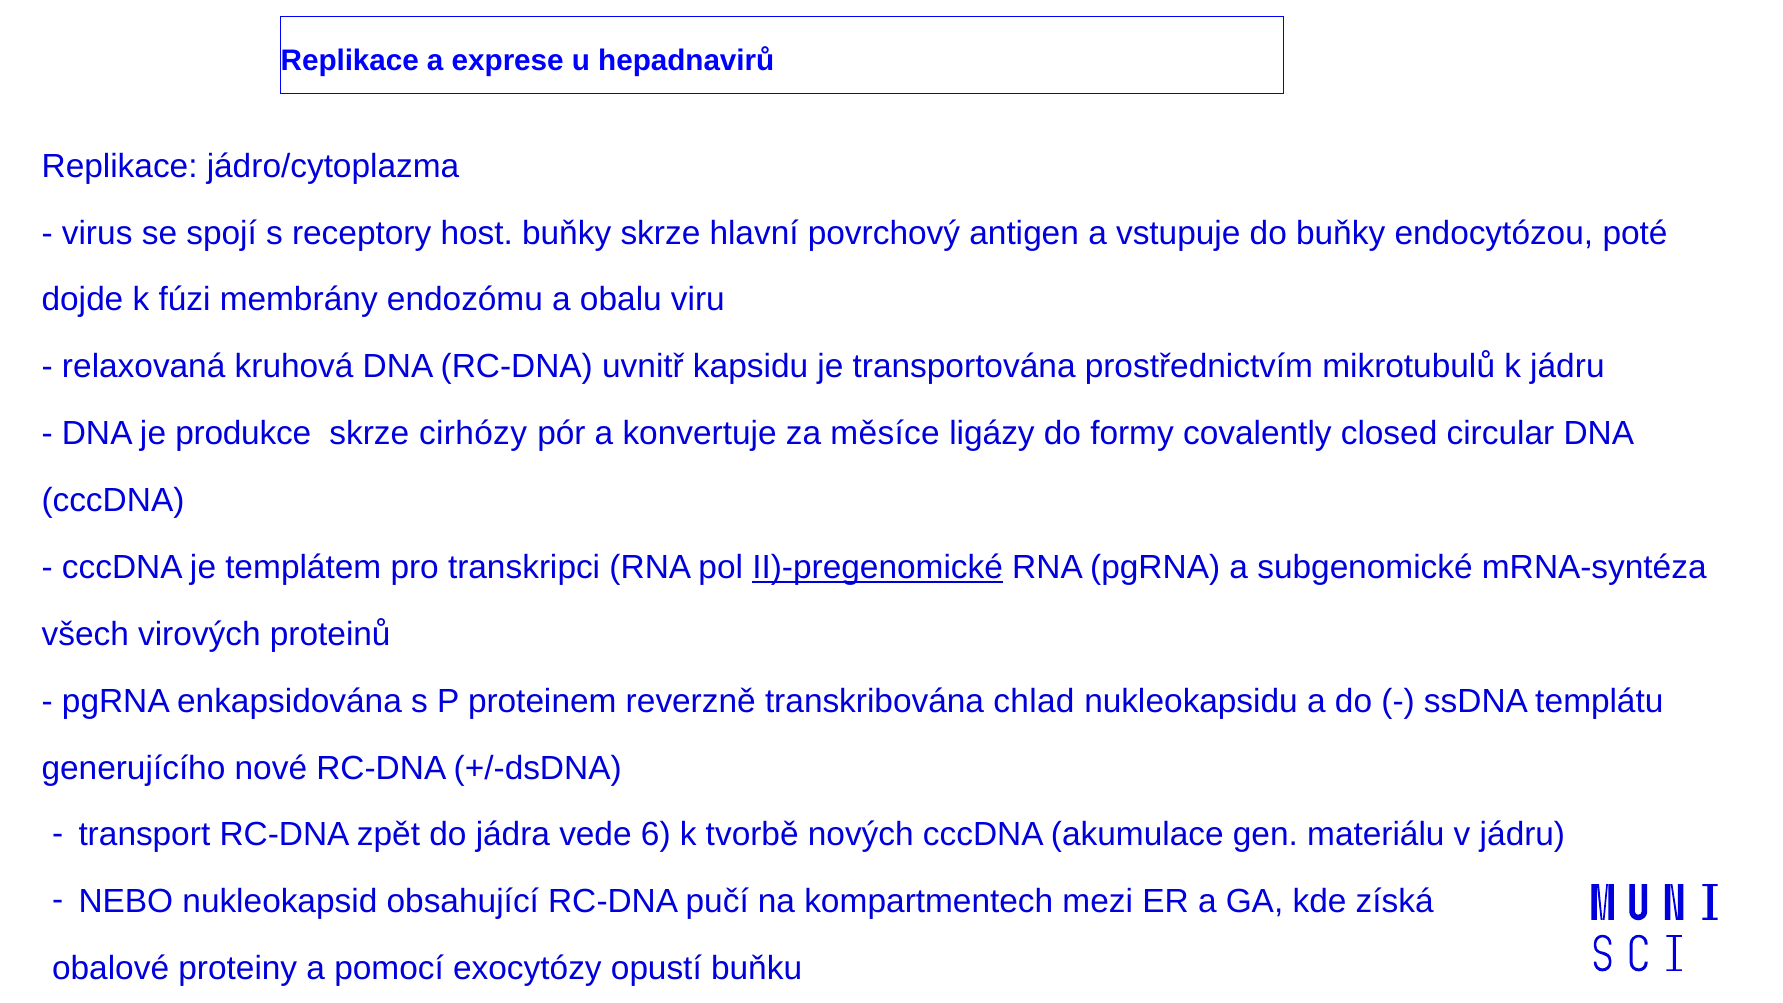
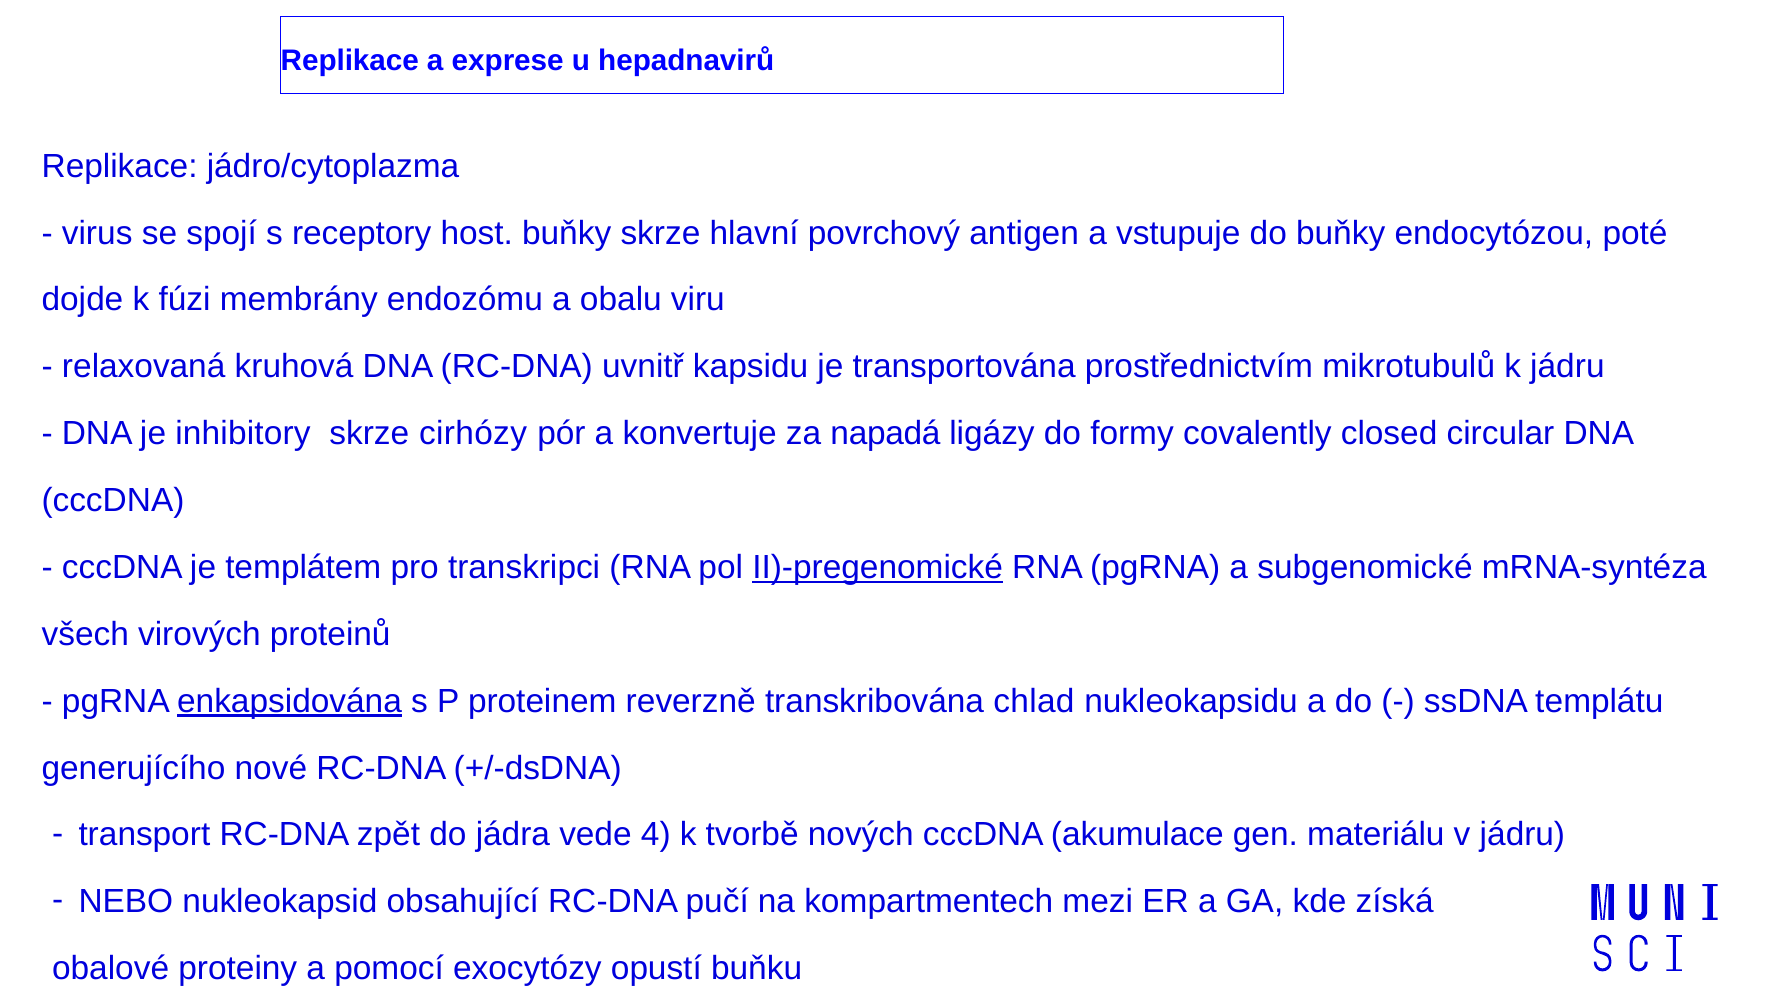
produkce: produkce -> inhibitory
měsíce: měsíce -> napadá
enkapsidována underline: none -> present
6: 6 -> 4
